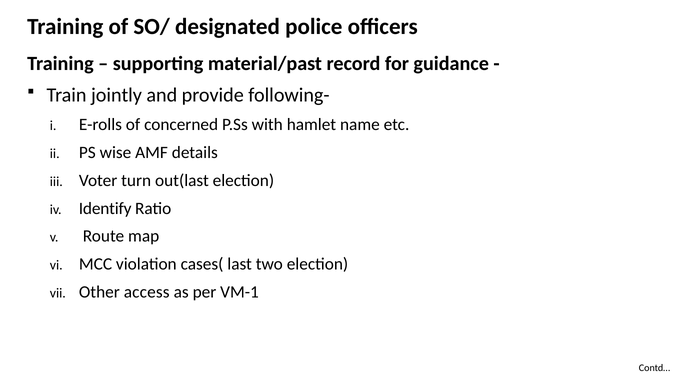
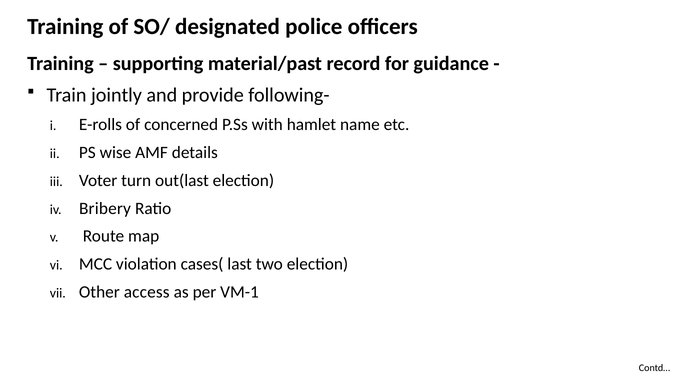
Identify: Identify -> Bribery
